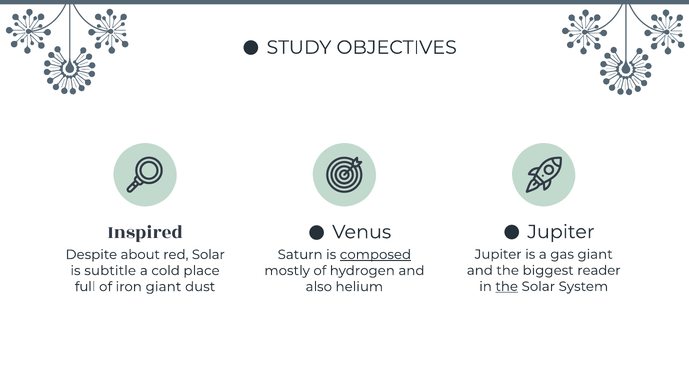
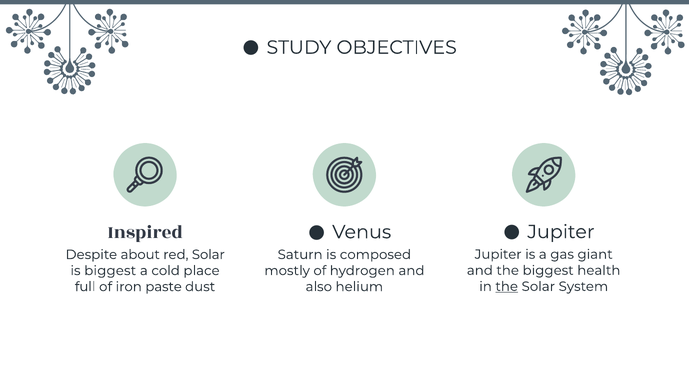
composed underline: present -> none
reader: reader -> health
is subtitle: subtitle -> biggest
iron giant: giant -> paste
